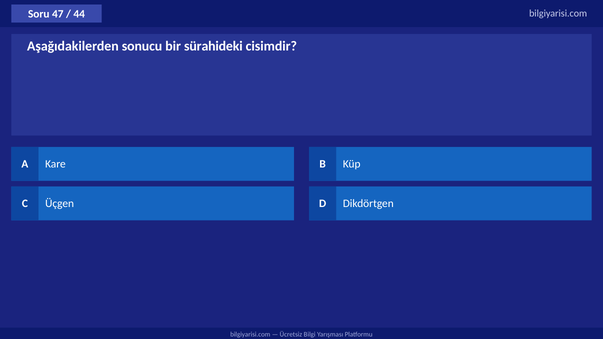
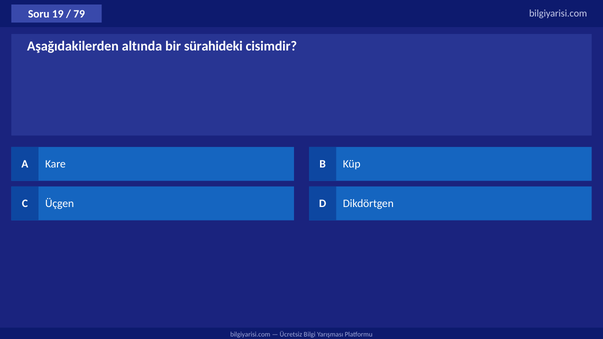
47: 47 -> 19
44: 44 -> 79
sonucu: sonucu -> altında
